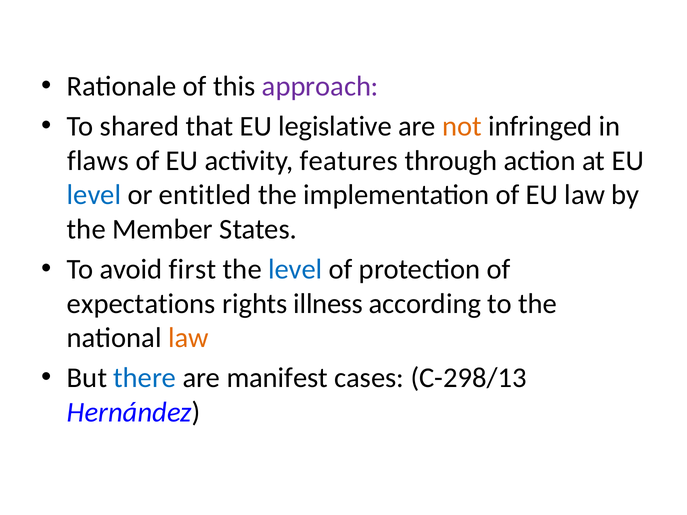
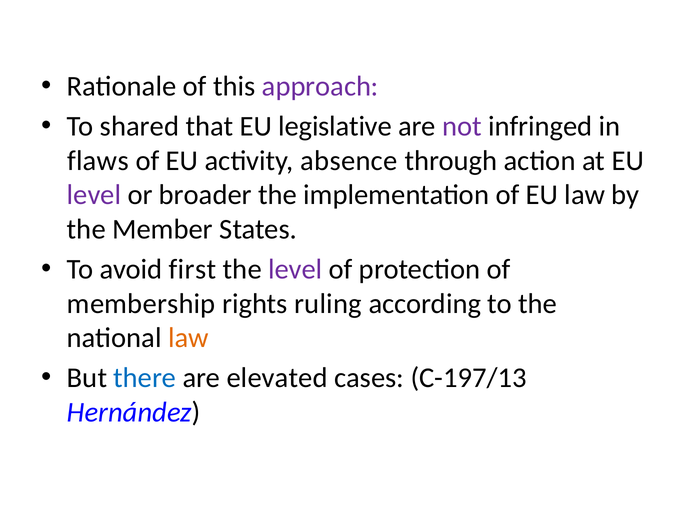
not colour: orange -> purple
features: features -> absence
level at (94, 195) colour: blue -> purple
entitled: entitled -> broader
level at (295, 269) colour: blue -> purple
expectations: expectations -> membership
illness: illness -> ruling
manifest: manifest -> elevated
C-298/13: C-298/13 -> C-197/13
